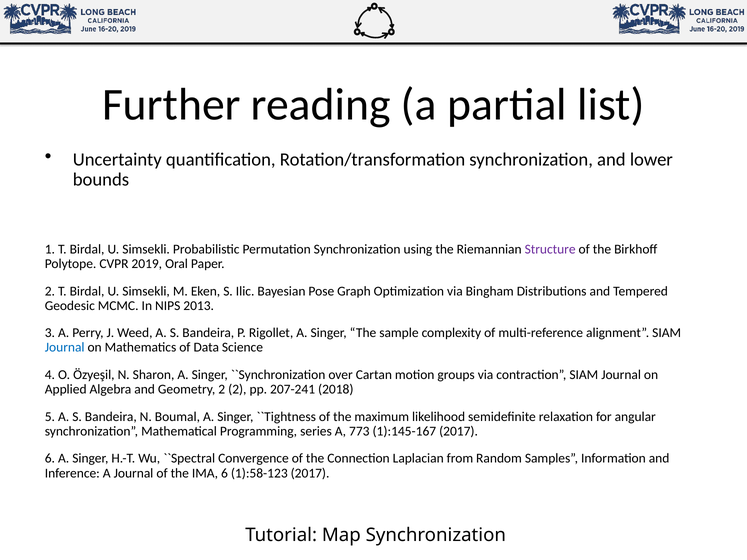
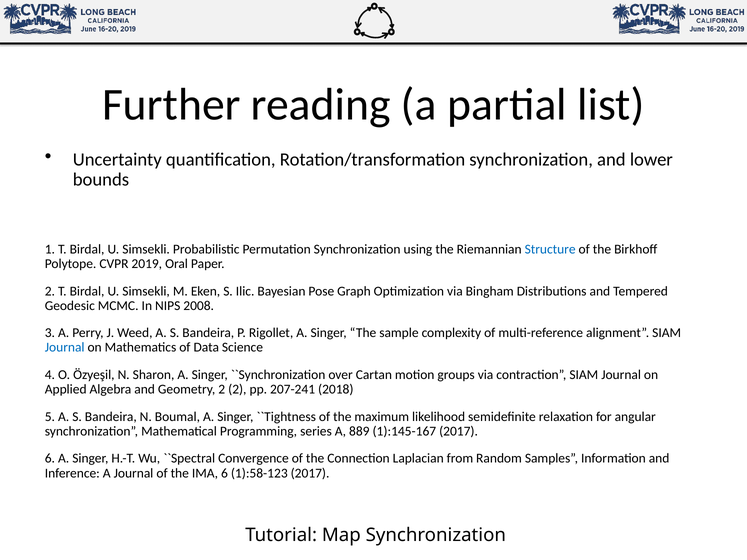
Structure colour: purple -> blue
2013: 2013 -> 2008
773: 773 -> 889
